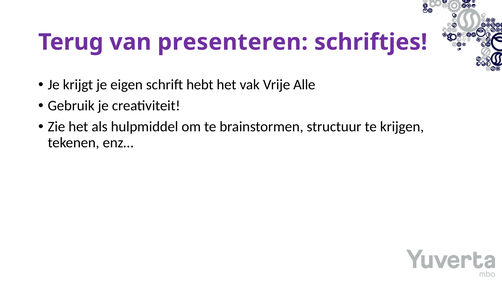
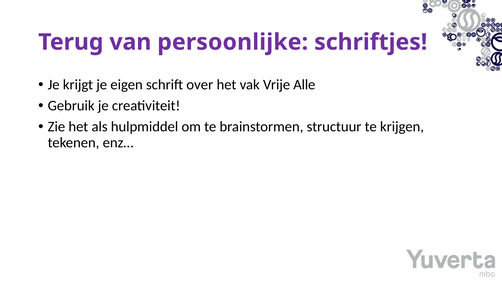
presenteren: presenteren -> persoonlijke
hebt: hebt -> over
